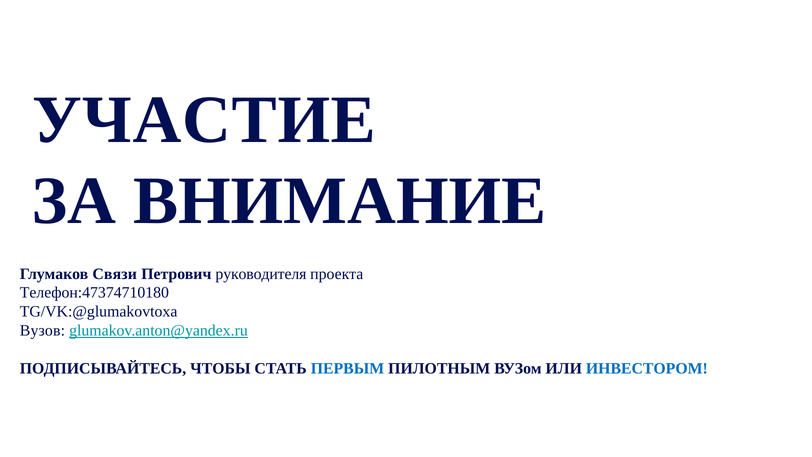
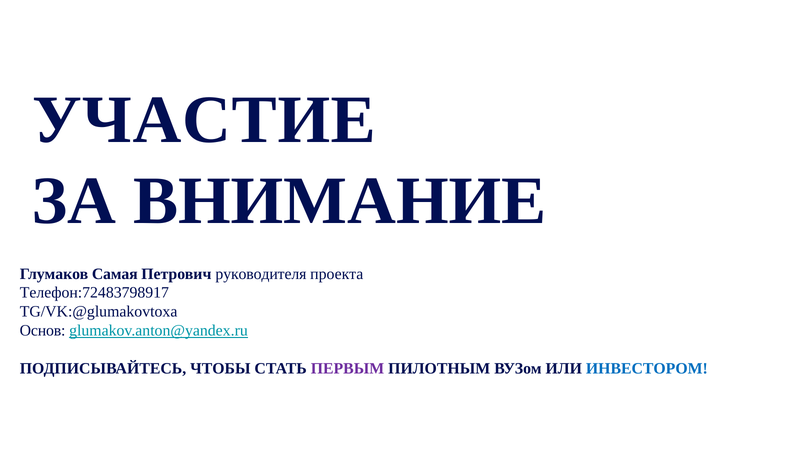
Связи: Связи -> Самая
Телефон:47374710180: Телефон:47374710180 -> Телефон:72483798917
Вузов: Вузов -> Основ
ПЕРВЫМ colour: blue -> purple
